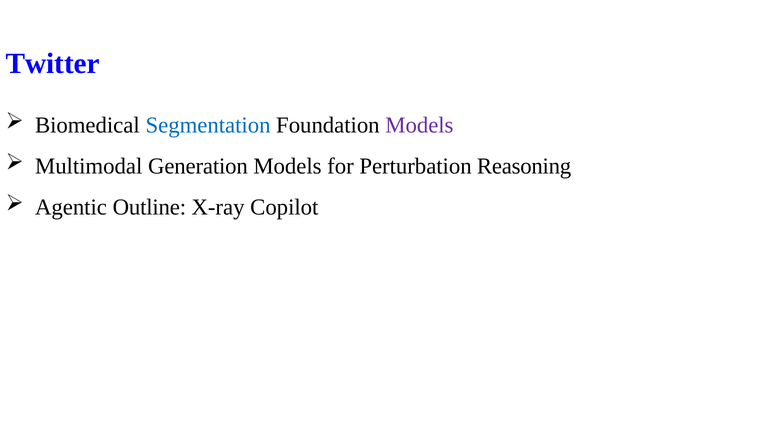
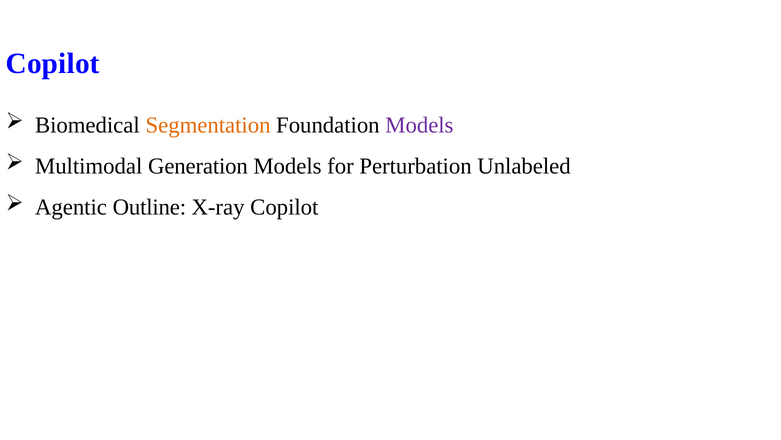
Twitter at (53, 64): Twitter -> Copilot
Segmentation colour: blue -> orange
Reasoning: Reasoning -> Unlabeled
